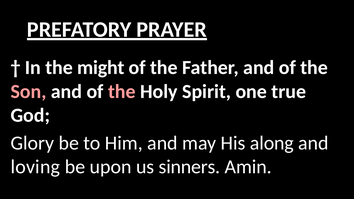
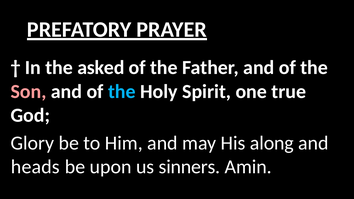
might: might -> asked
the at (122, 92) colour: pink -> light blue
loving: loving -> heads
